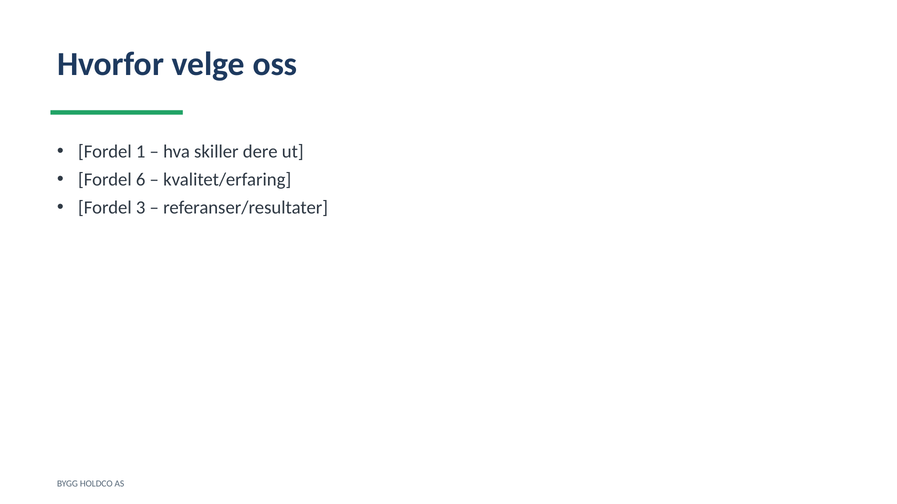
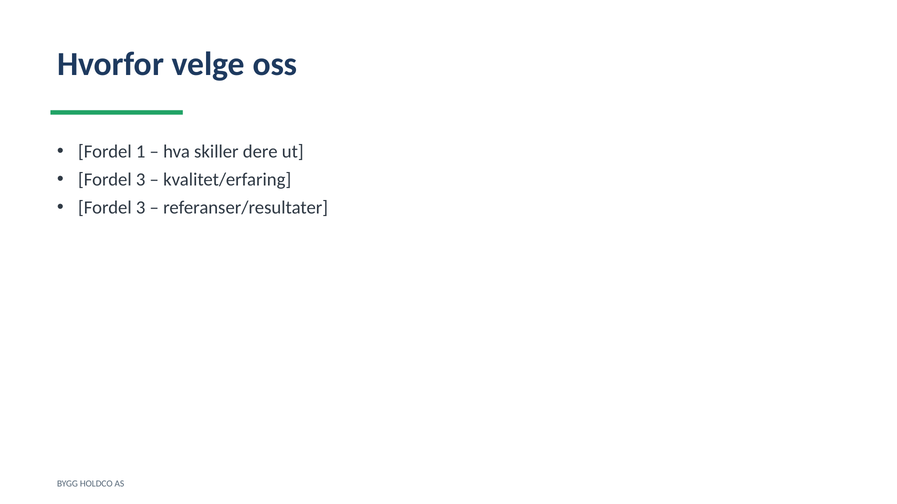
6 at (141, 180): 6 -> 3
